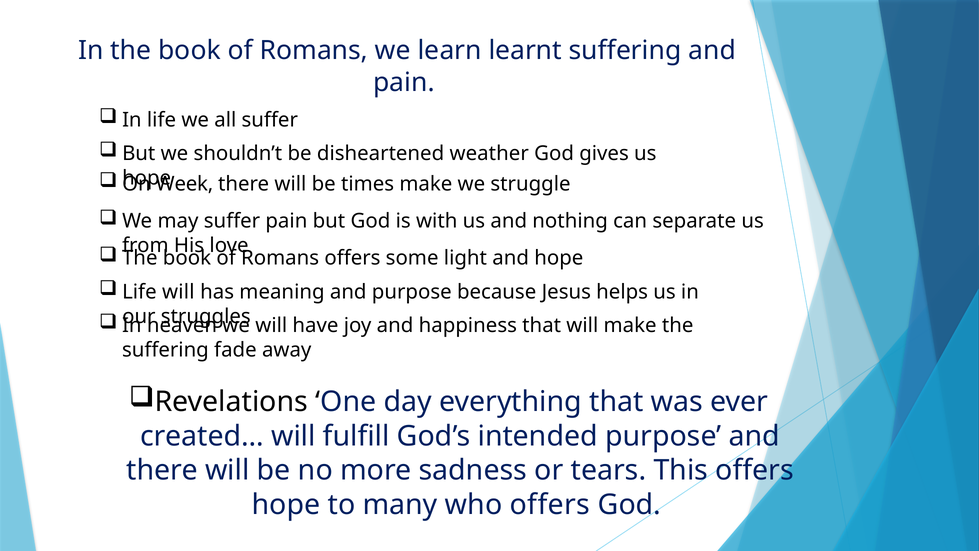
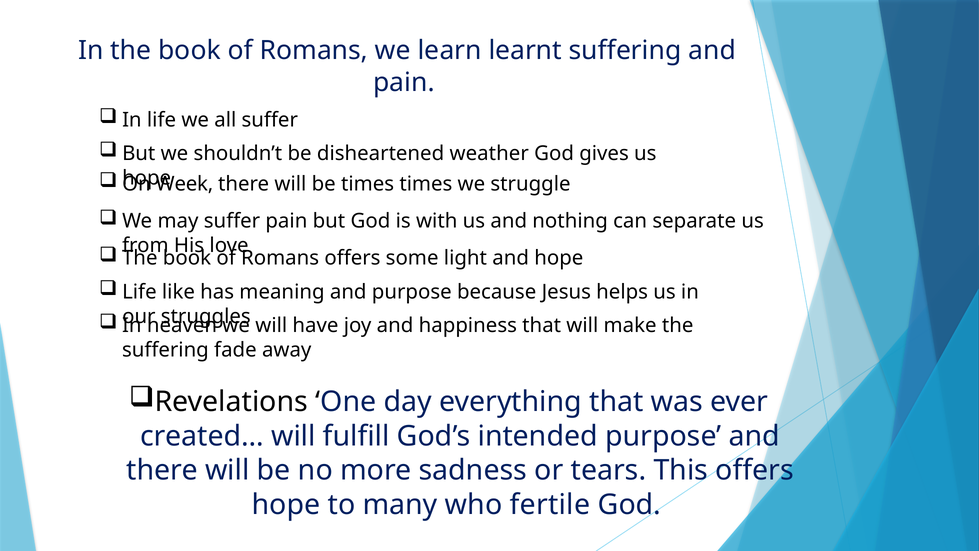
times make: make -> times
Life will: will -> like
who offers: offers -> fertile
